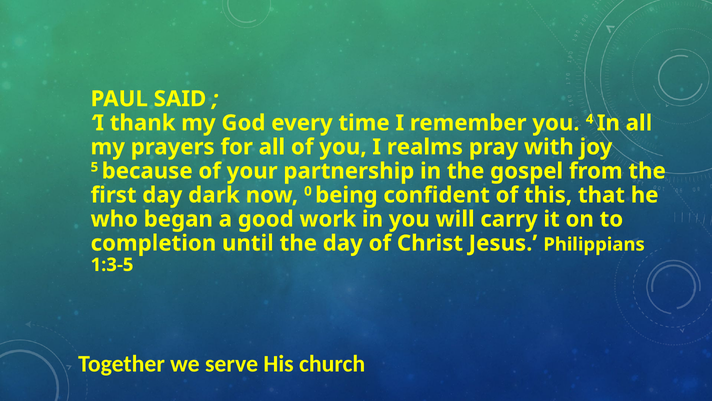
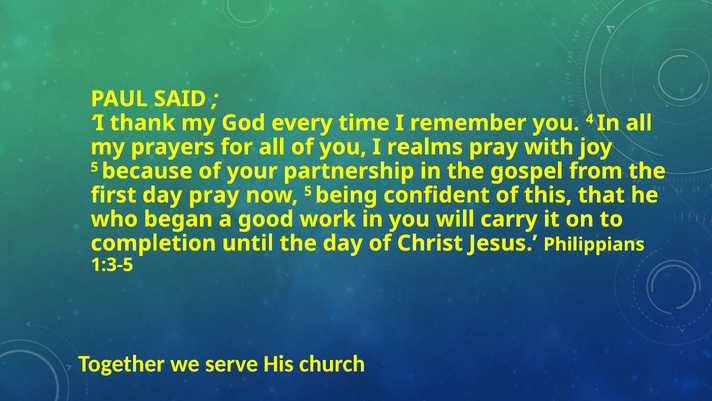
day dark: dark -> pray
now 0: 0 -> 5
